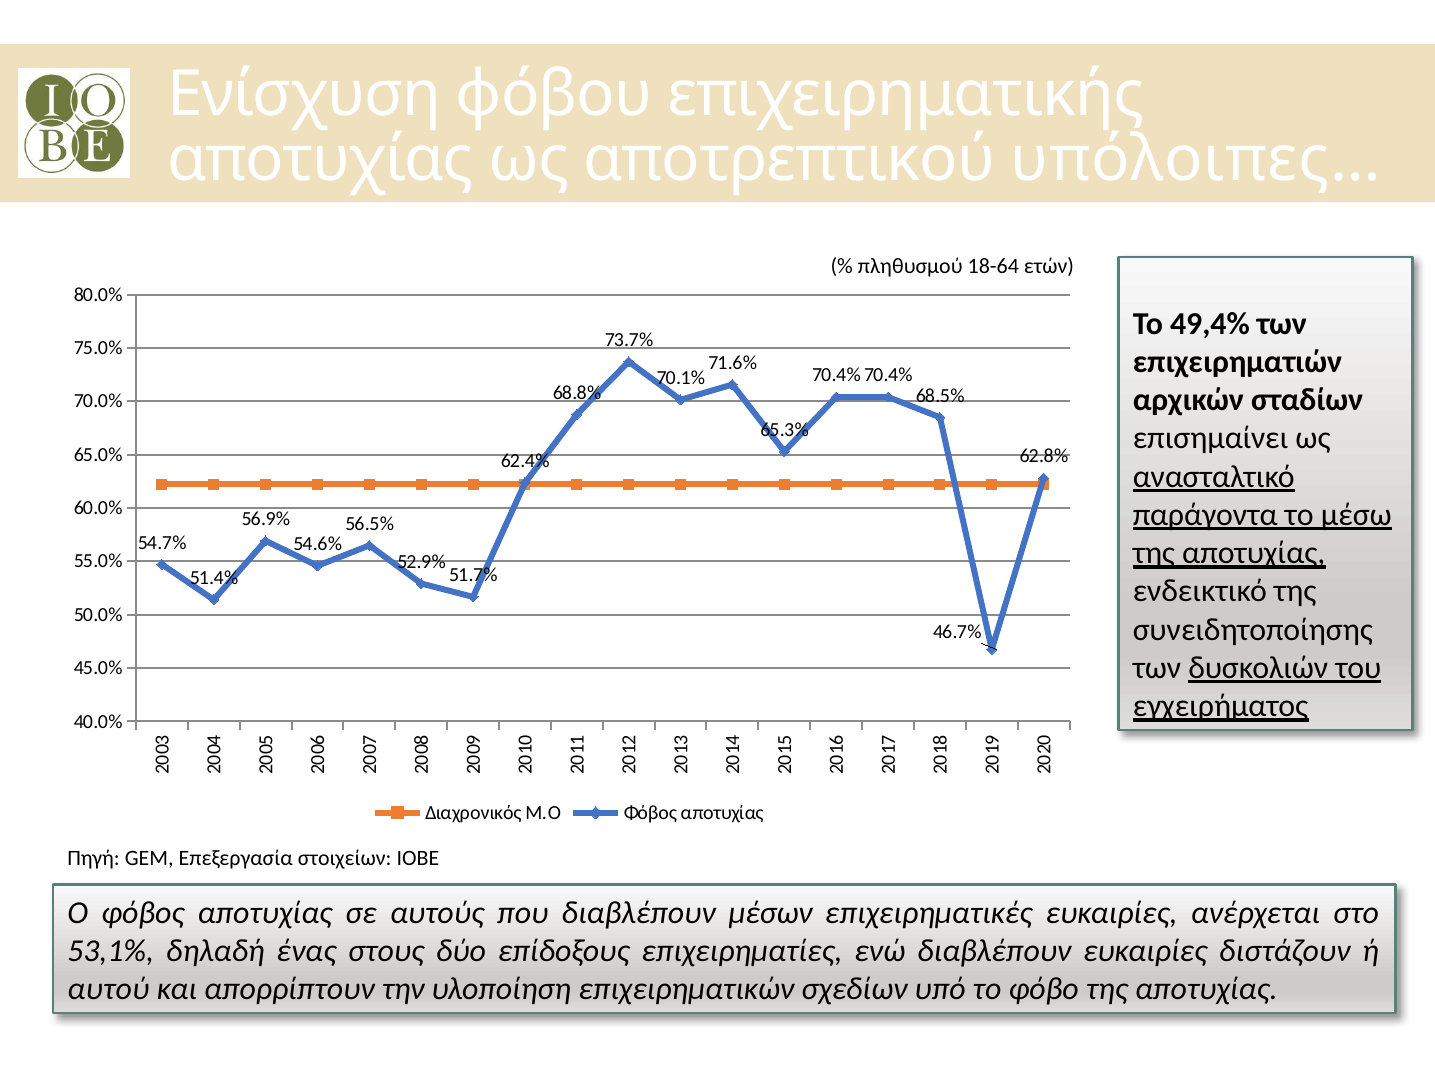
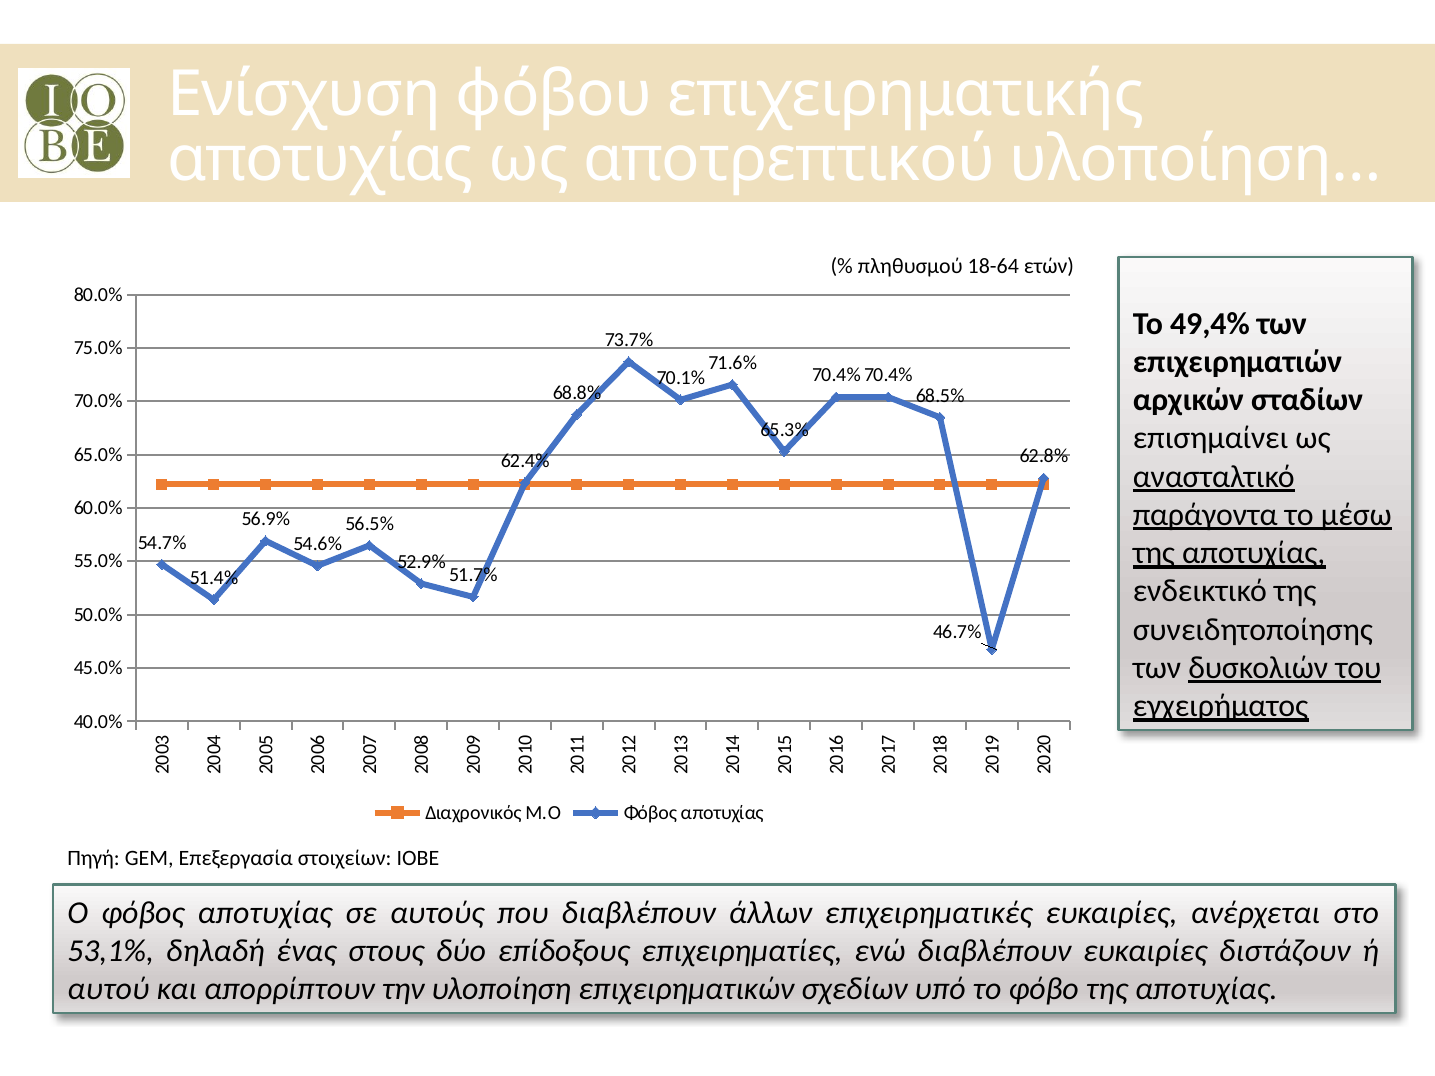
υπόλοιπες…: υπόλοιπες… -> υλοποίηση…
μέσων: μέσων -> άλλων
